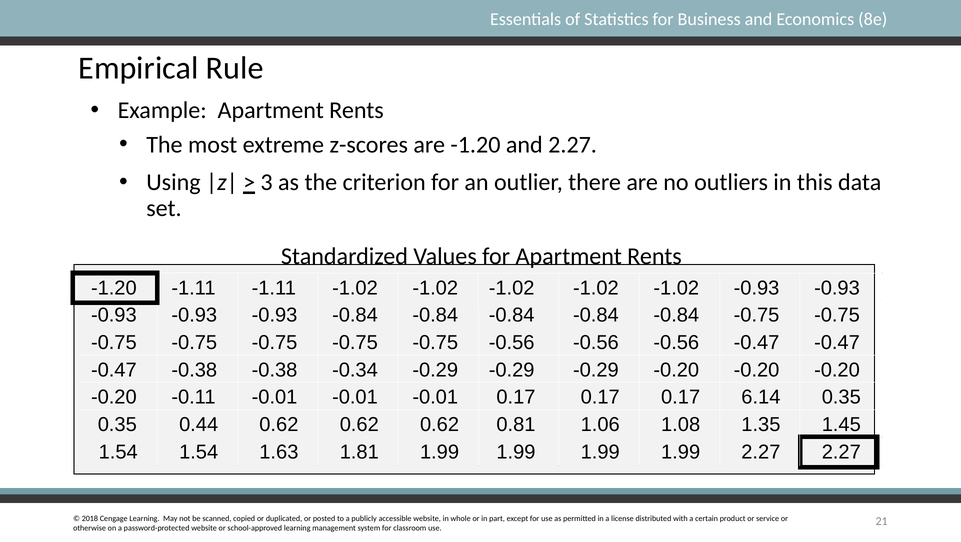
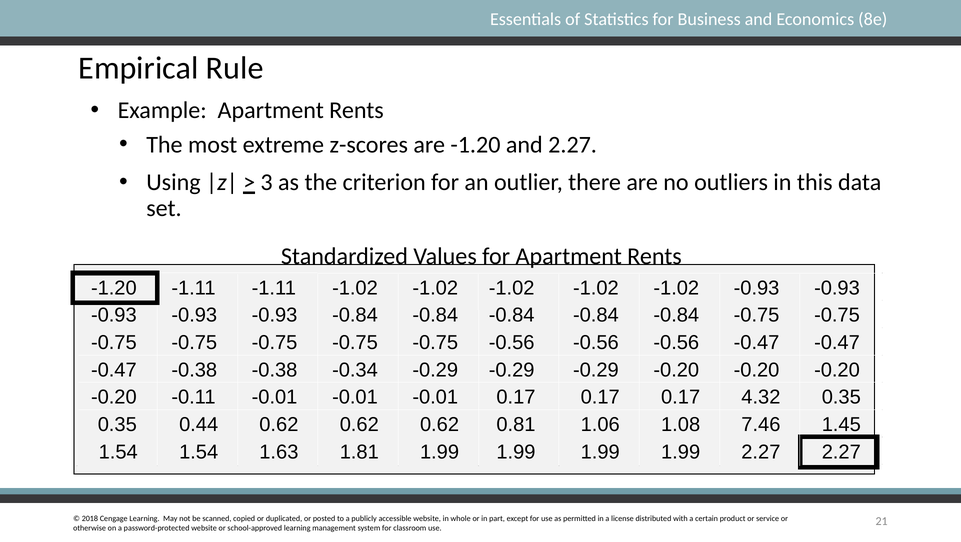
6.14: 6.14 -> 4.32
1.35: 1.35 -> 7.46
